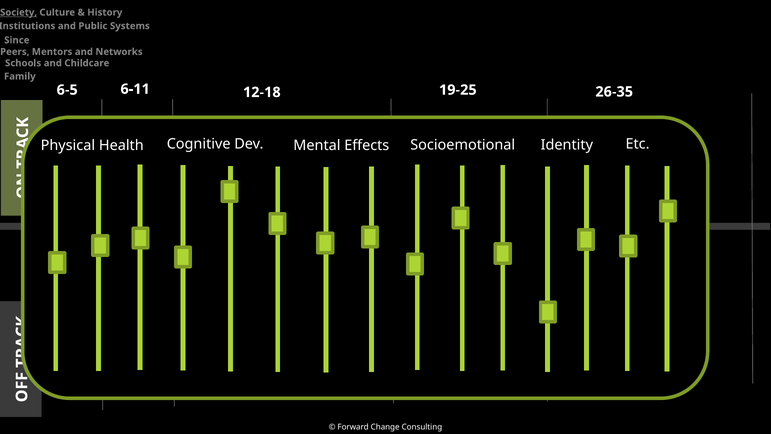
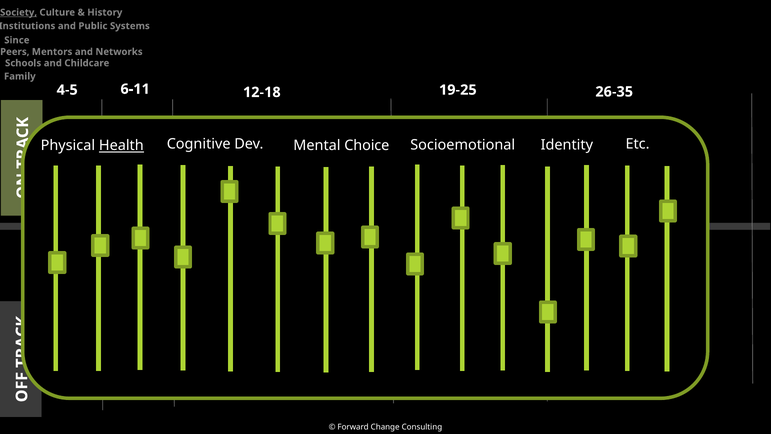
6-5: 6-5 -> 4-5
Health underline: none -> present
Effects: Effects -> Choice
